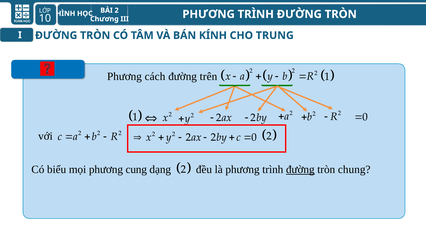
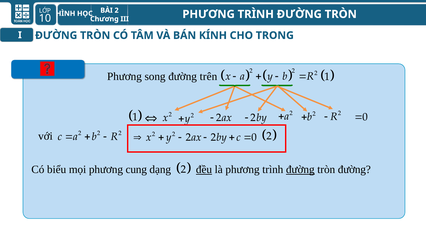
TRUNG: TRUNG -> TRONG
cách: cách -> song
đều underline: none -> present
tròn chung: chung -> đường
